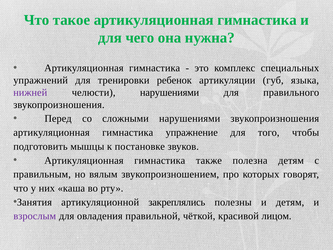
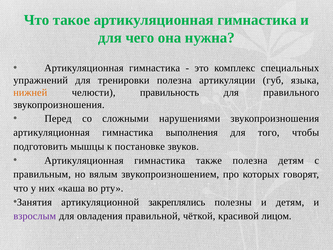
тренировки ребенок: ребенок -> полезна
нижней colour: purple -> orange
челюсти нарушениями: нарушениями -> правильность
упражнение: упражнение -> выполнения
